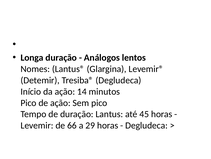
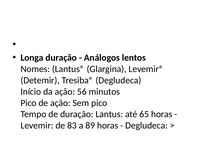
14: 14 -> 56
45: 45 -> 65
66: 66 -> 83
29: 29 -> 89
